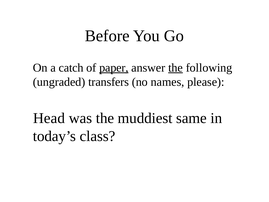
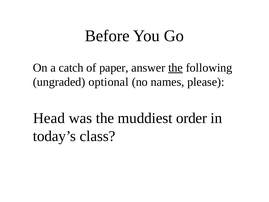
paper underline: present -> none
transfers: transfers -> optional
same: same -> order
